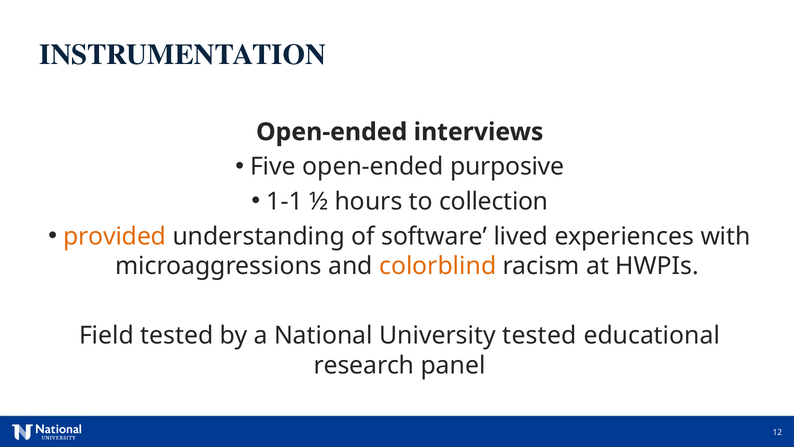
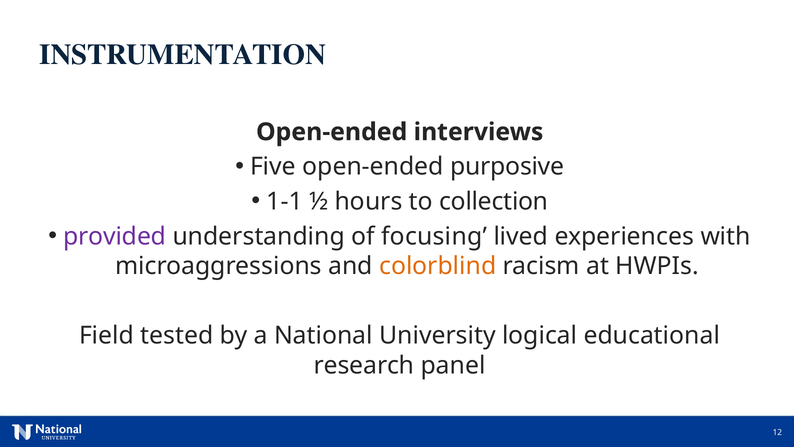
provided colour: orange -> purple
software: software -> focusing
University tested: tested -> logical
